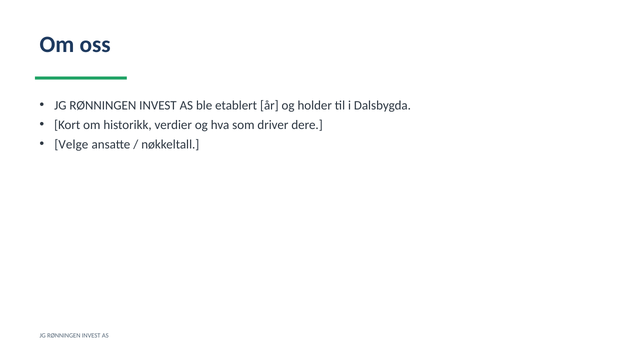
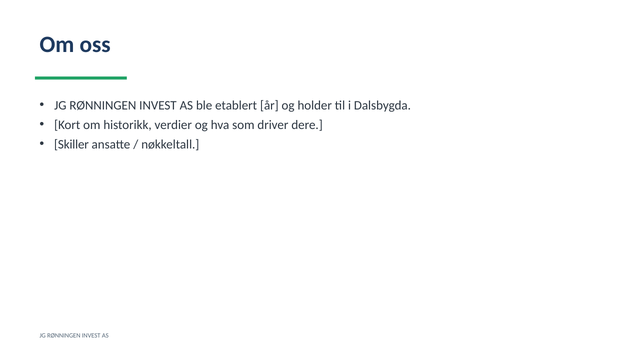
Velge: Velge -> Skiller
